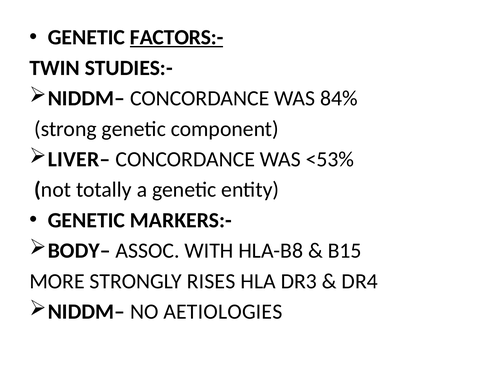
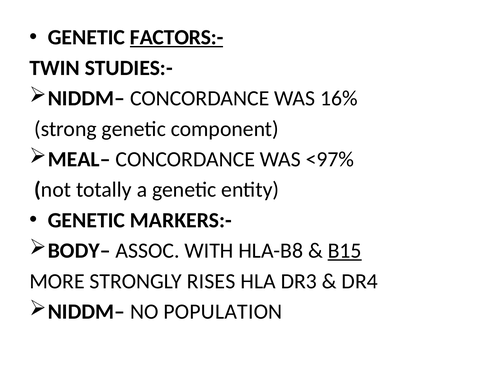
84%: 84% -> 16%
LIVER–: LIVER– -> MEAL–
<53%: <53% -> <97%
B15 underline: none -> present
AETIOLOGIES: AETIOLOGIES -> POPULATION
